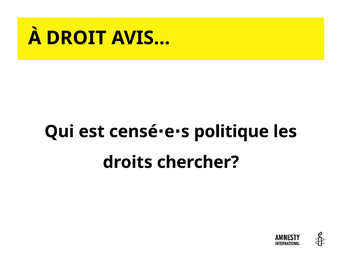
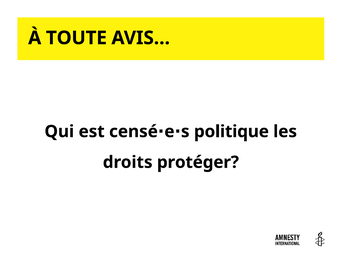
DROIT: DROIT -> TOUTE
chercher: chercher -> protéger
